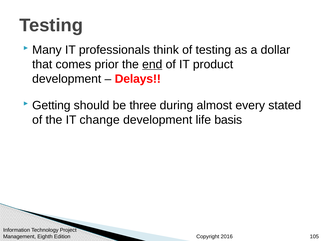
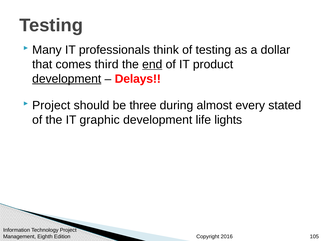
prior: prior -> third
development at (67, 79) underline: none -> present
Getting at (51, 106): Getting -> Project
change: change -> graphic
basis: basis -> lights
